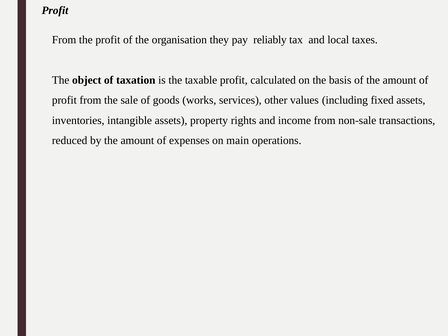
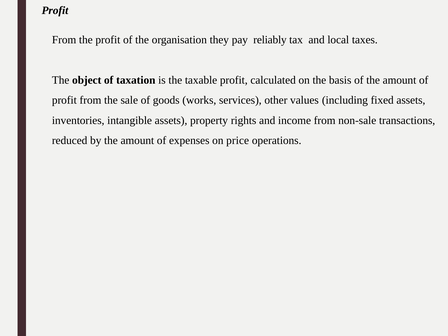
main: main -> price
